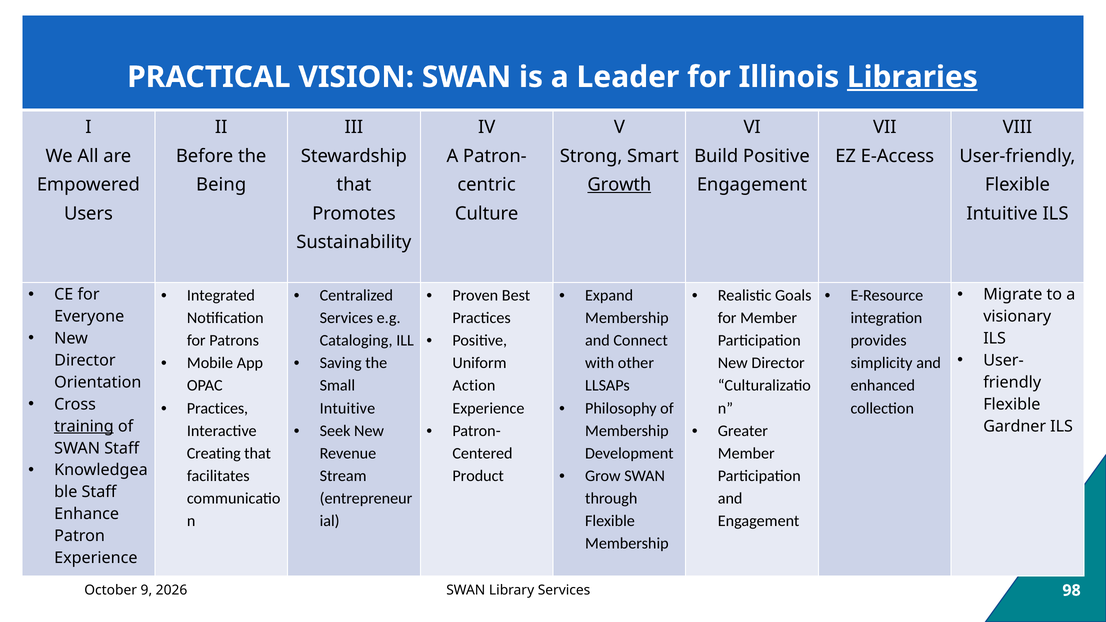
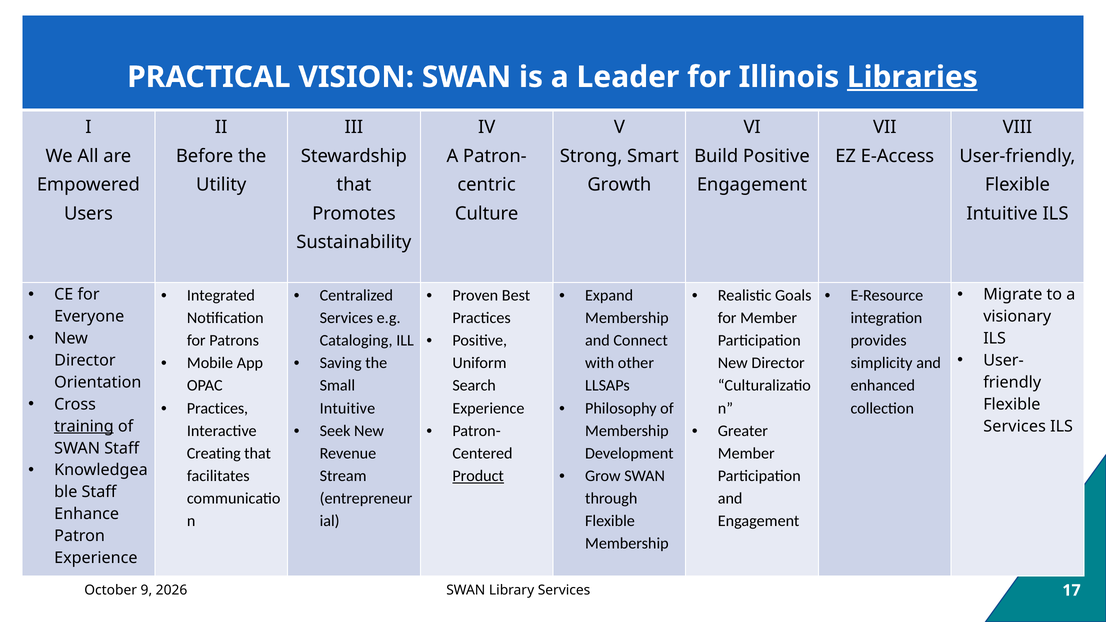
Being: Being -> Utility
Growth underline: present -> none
Action: Action -> Search
Gardner at (1015, 426): Gardner -> Services
Product underline: none -> present
98: 98 -> 17
